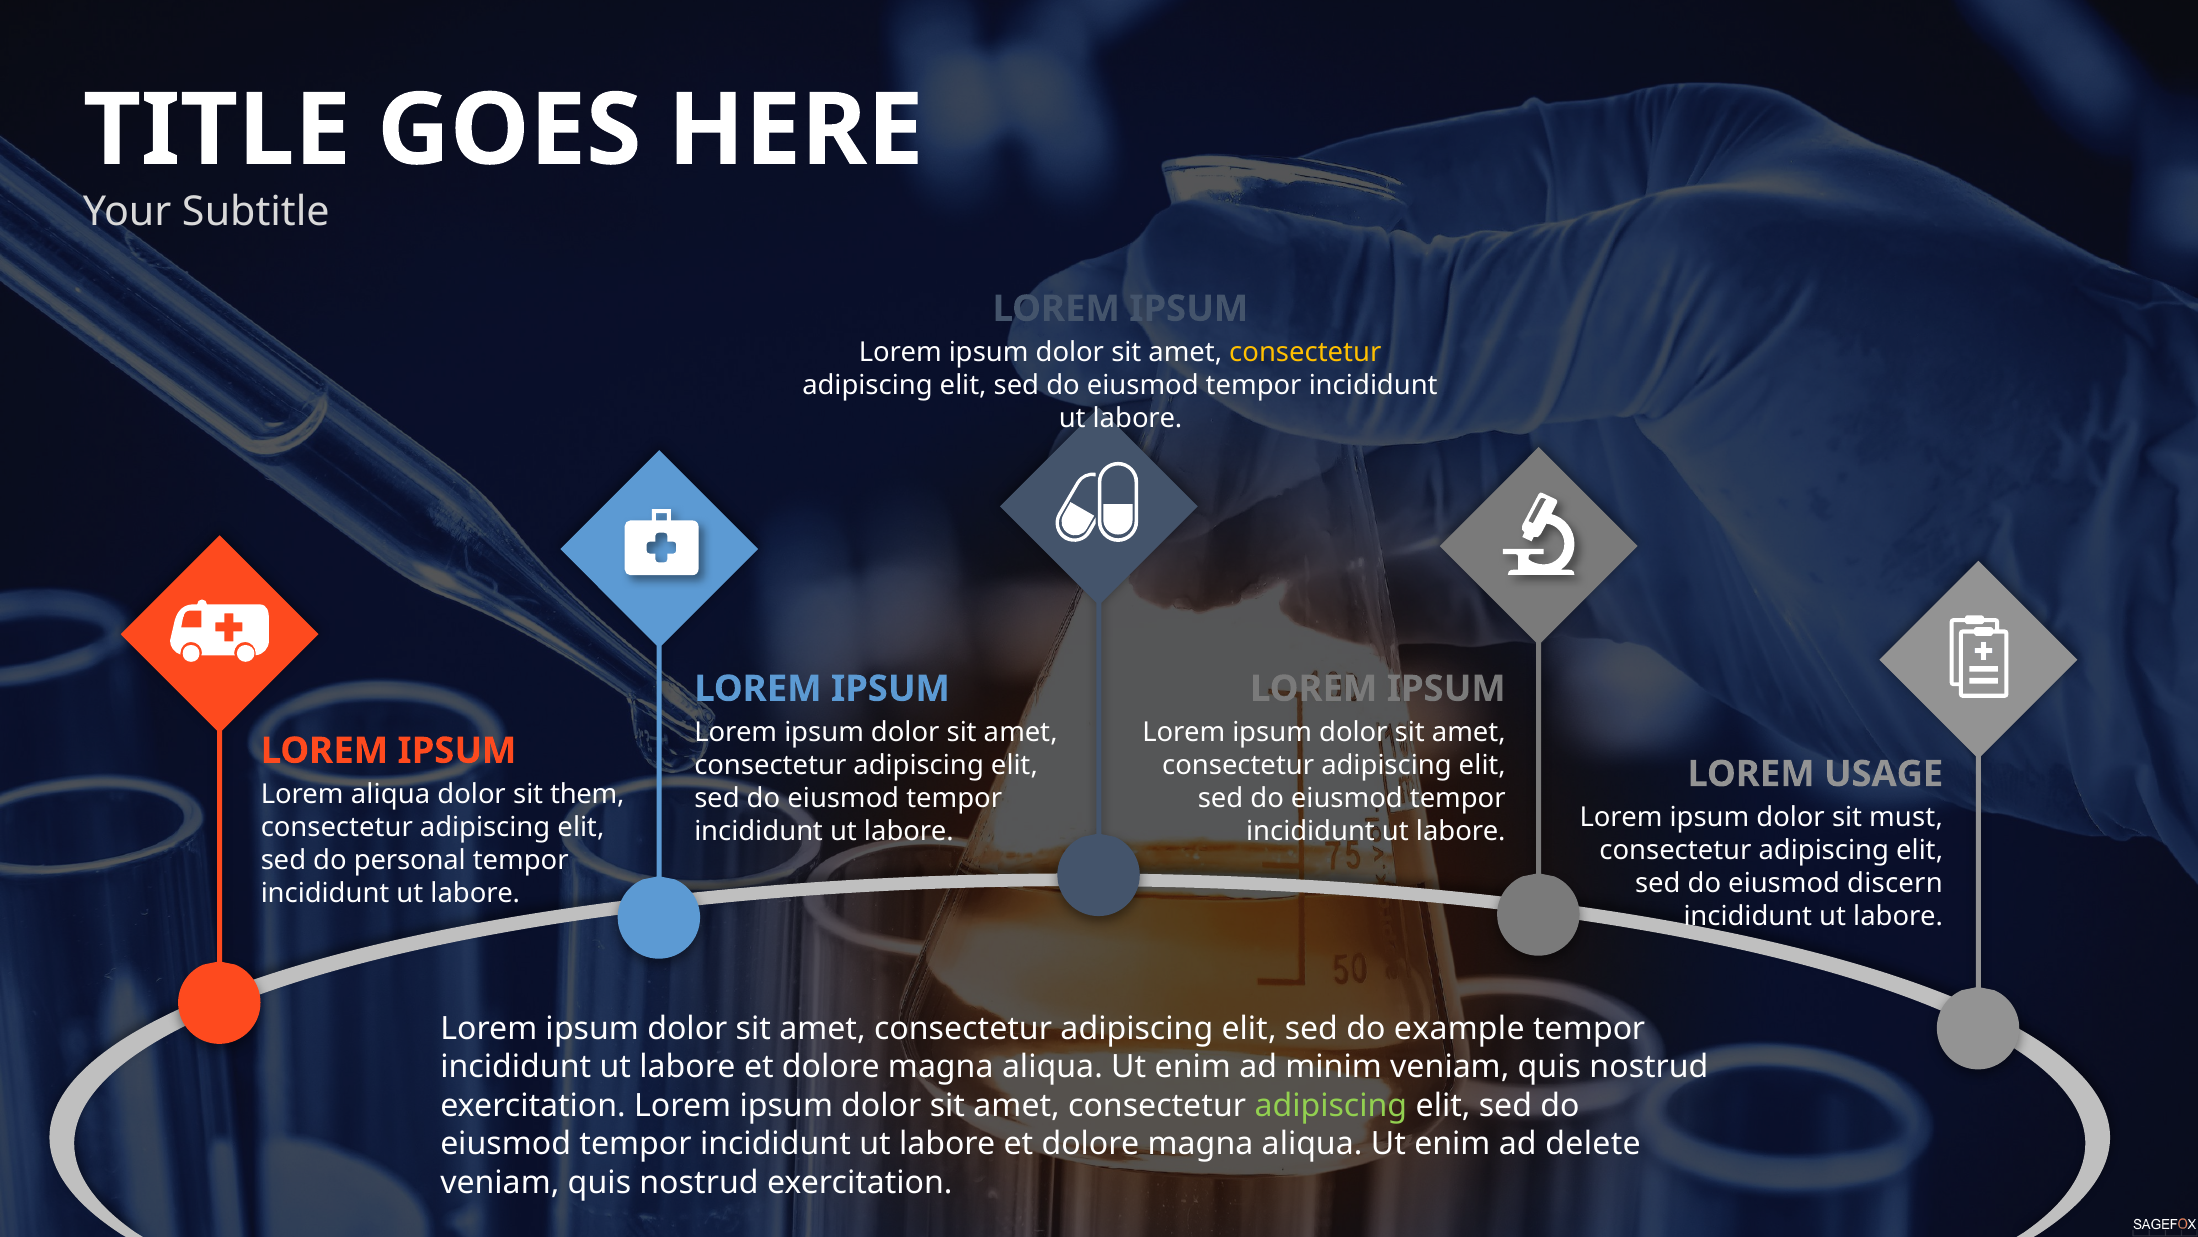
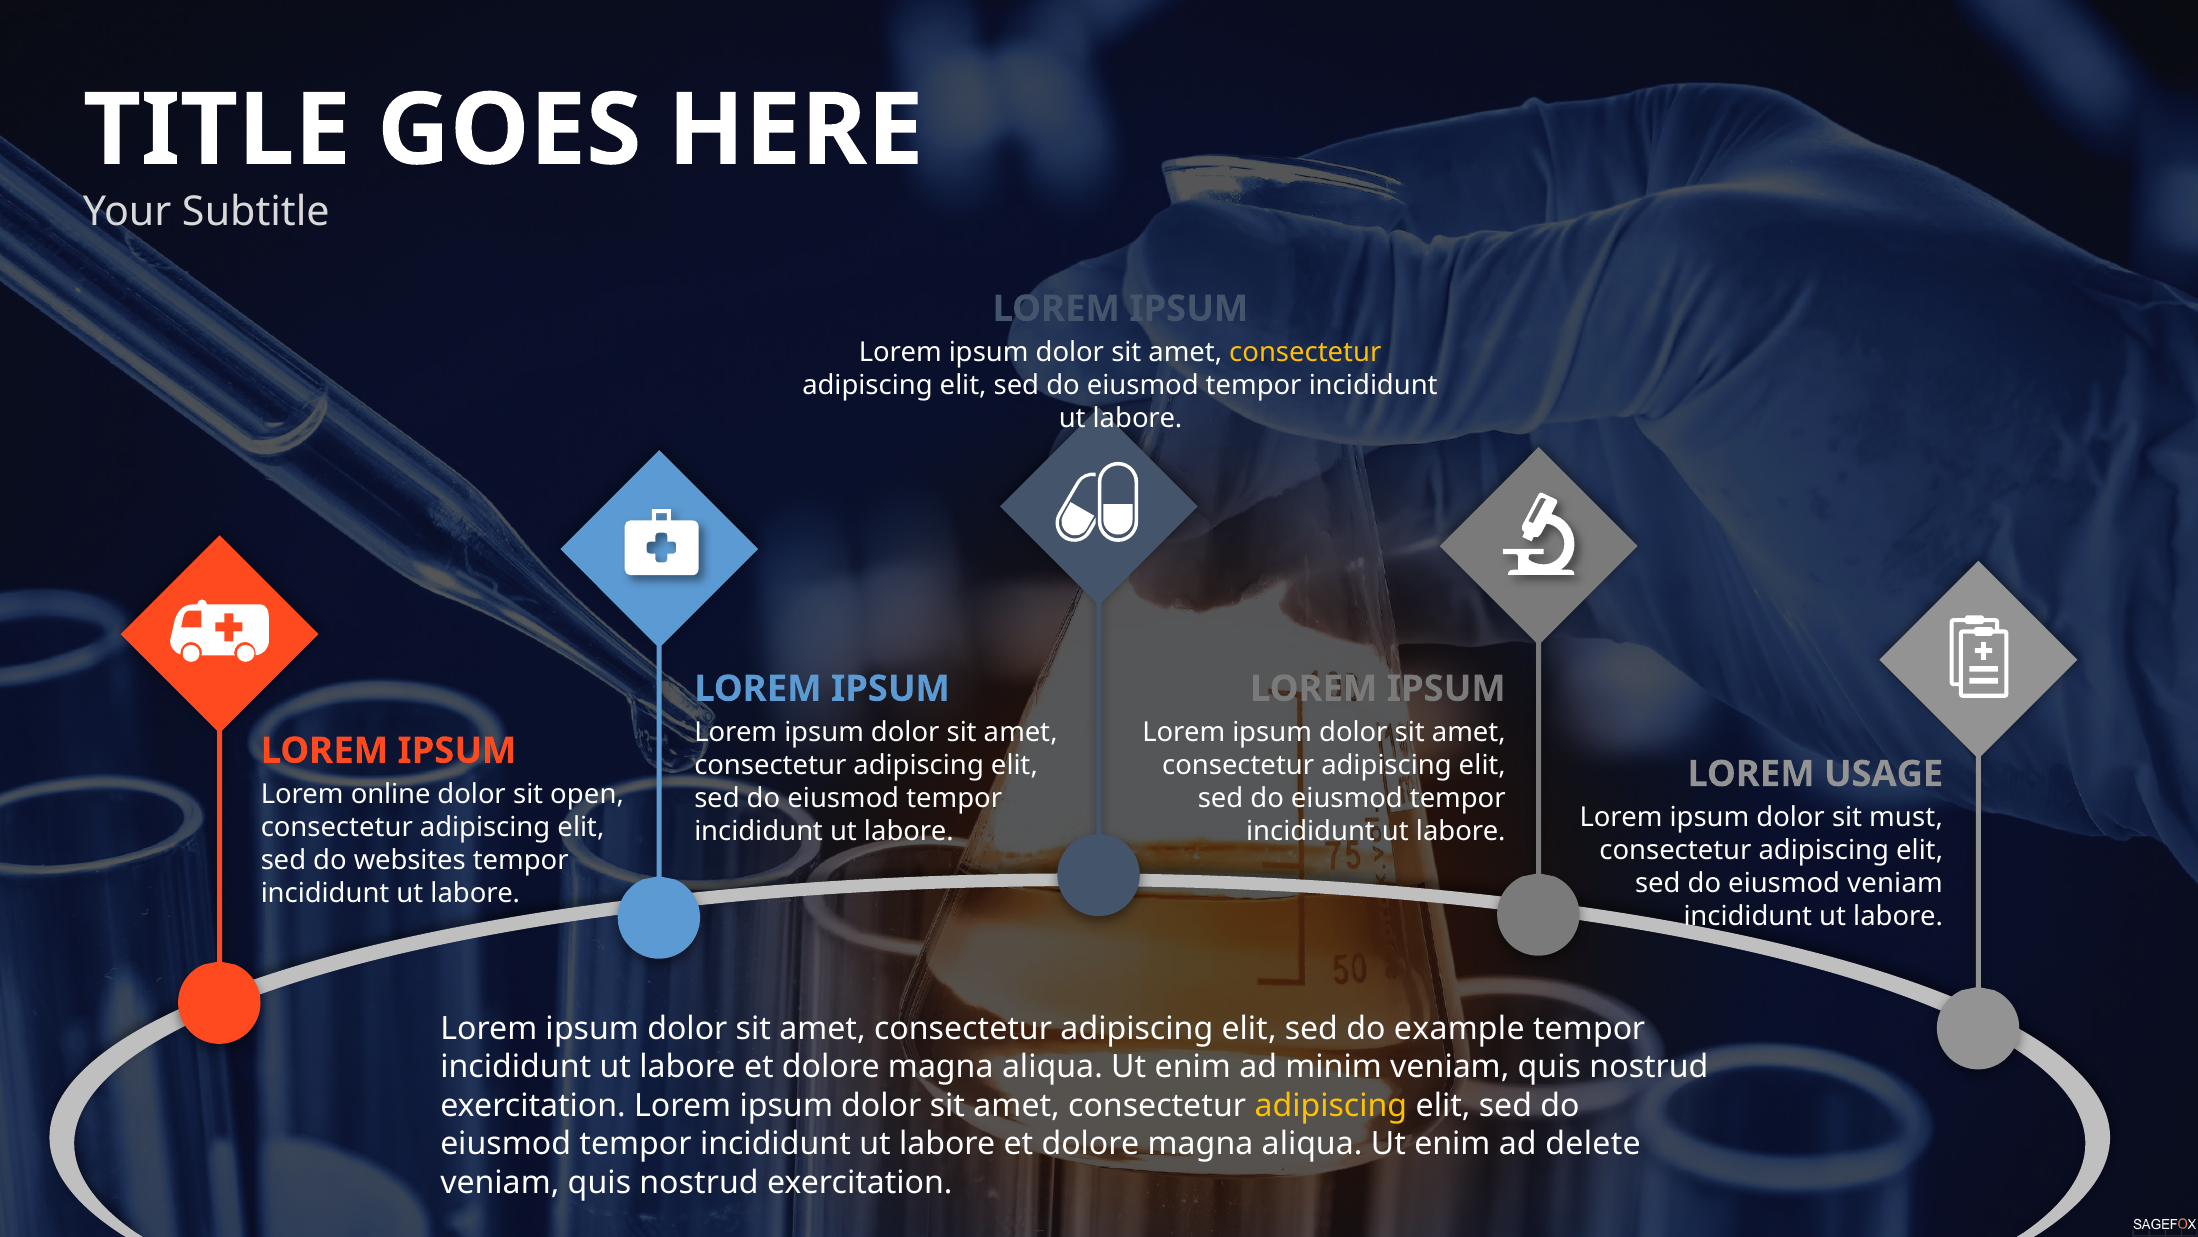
Lorem aliqua: aliqua -> online
them: them -> open
personal: personal -> websites
eiusmod discern: discern -> veniam
adipiscing at (1331, 1105) colour: light green -> yellow
